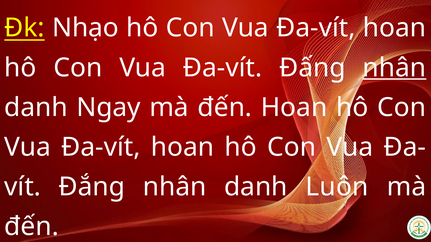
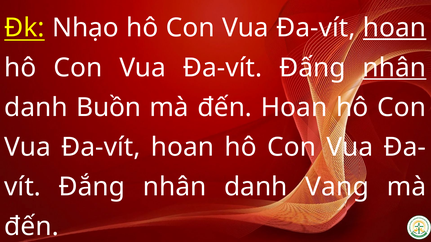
hoan at (395, 28) underline: none -> present
Ngay: Ngay -> Buồn
Luôn: Luôn -> Vang
